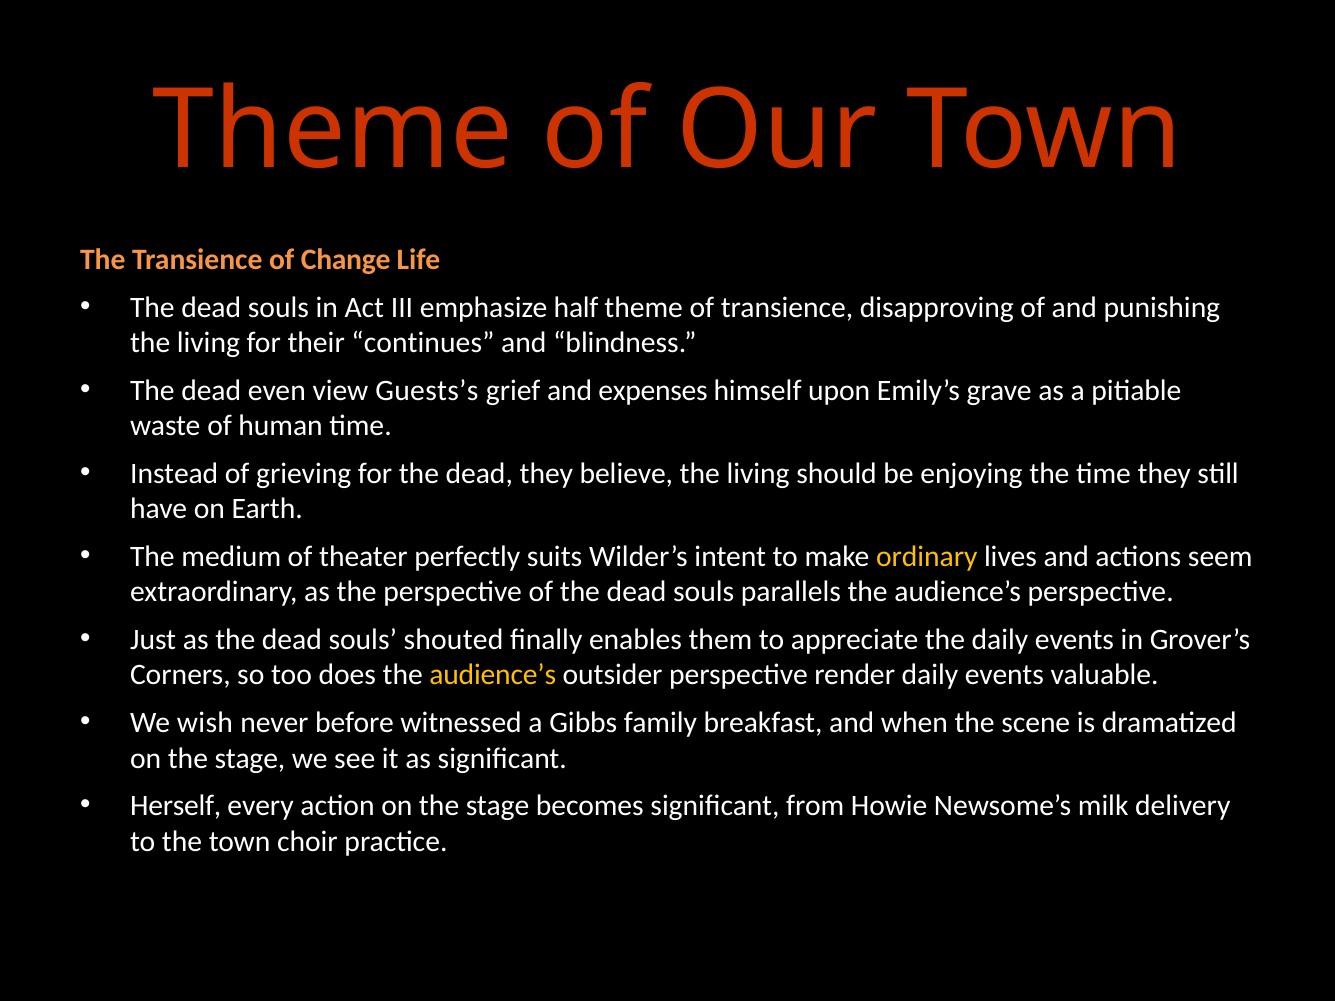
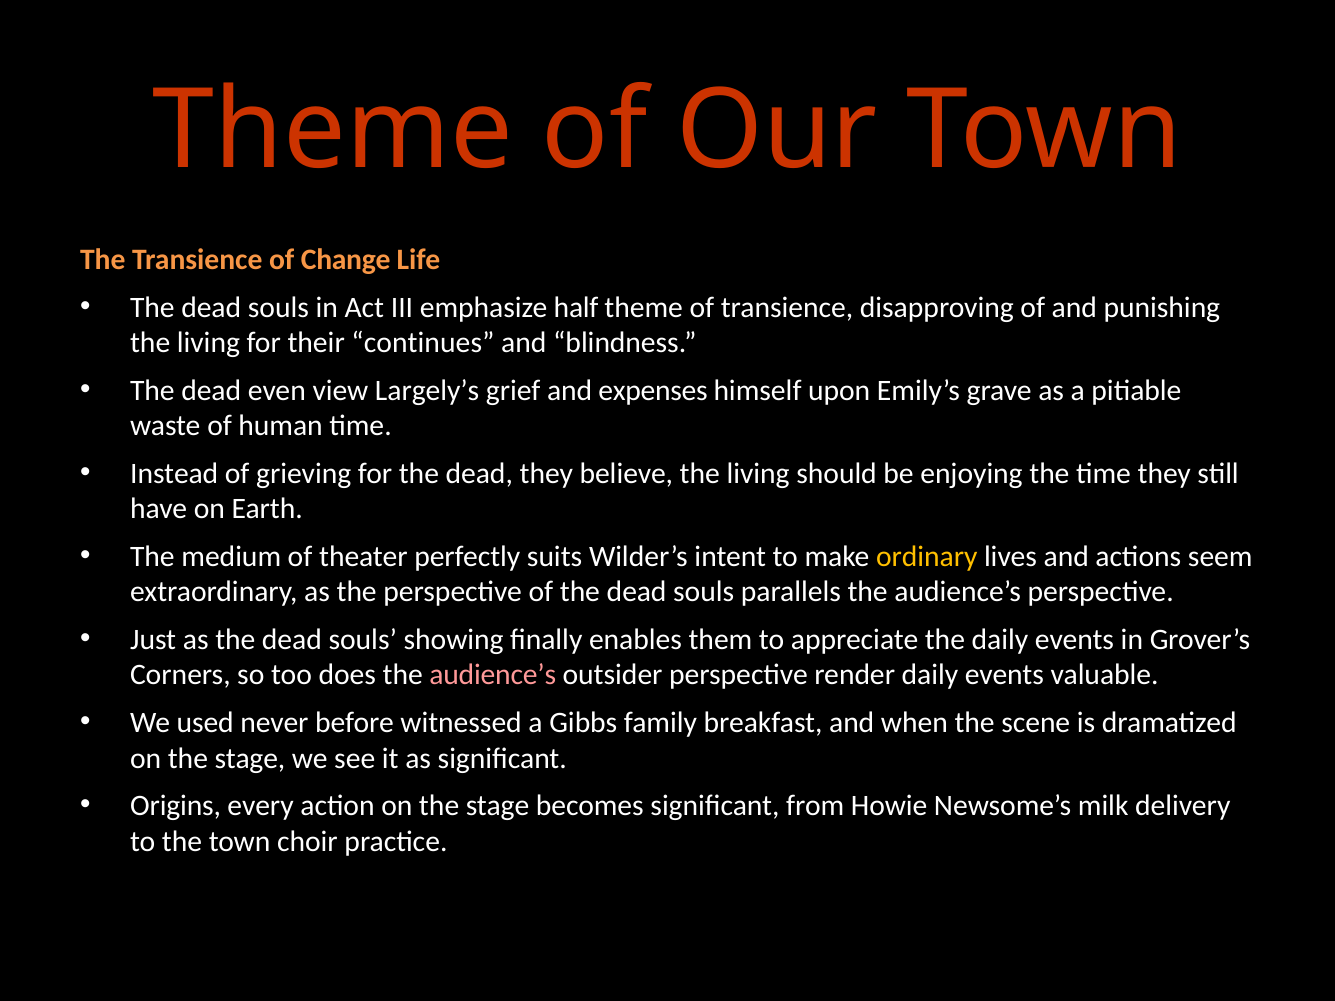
Guests’s: Guests’s -> Largely’s
shouted: shouted -> showing
audience’s at (493, 675) colour: yellow -> pink
wish: wish -> used
Herself: Herself -> Origins
